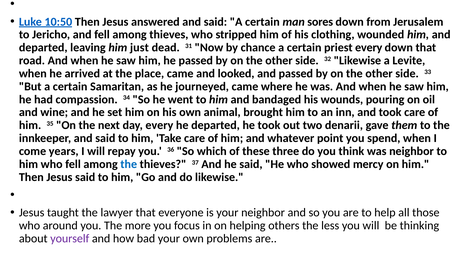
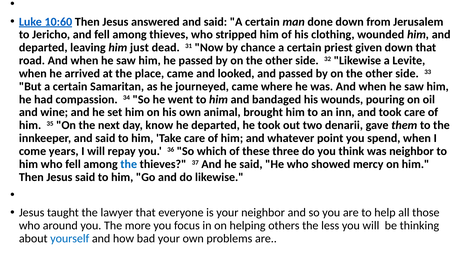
10:50: 10:50 -> 10:60
sores: sores -> done
priest every: every -> given
day every: every -> know
yourself colour: purple -> blue
